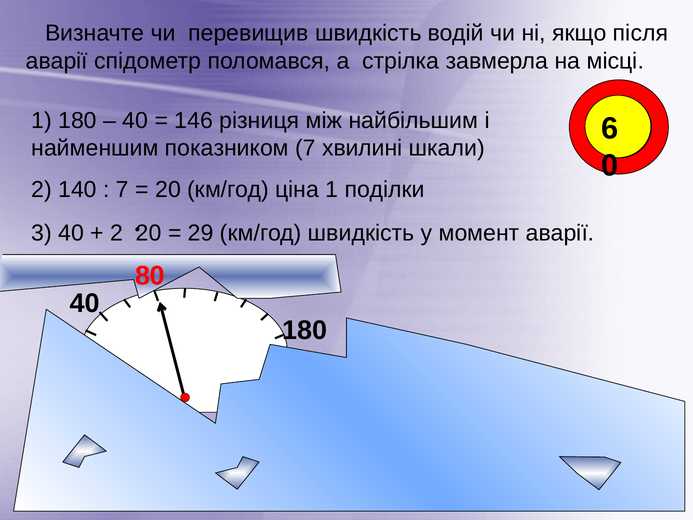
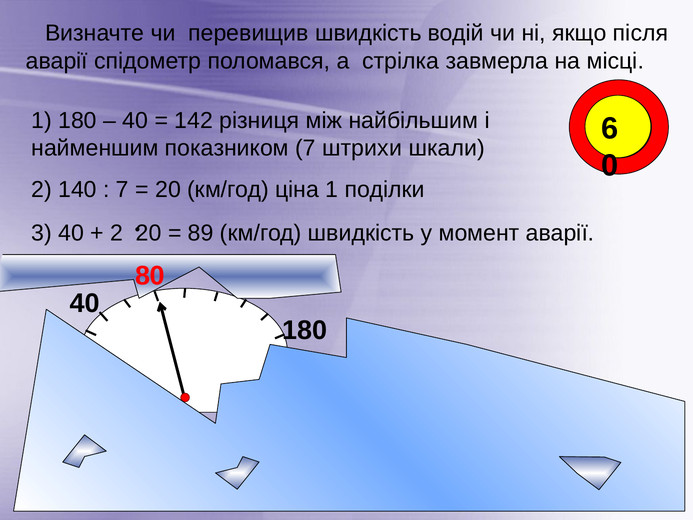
146: 146 -> 142
хвилині: хвилині -> штрихи
29: 29 -> 89
